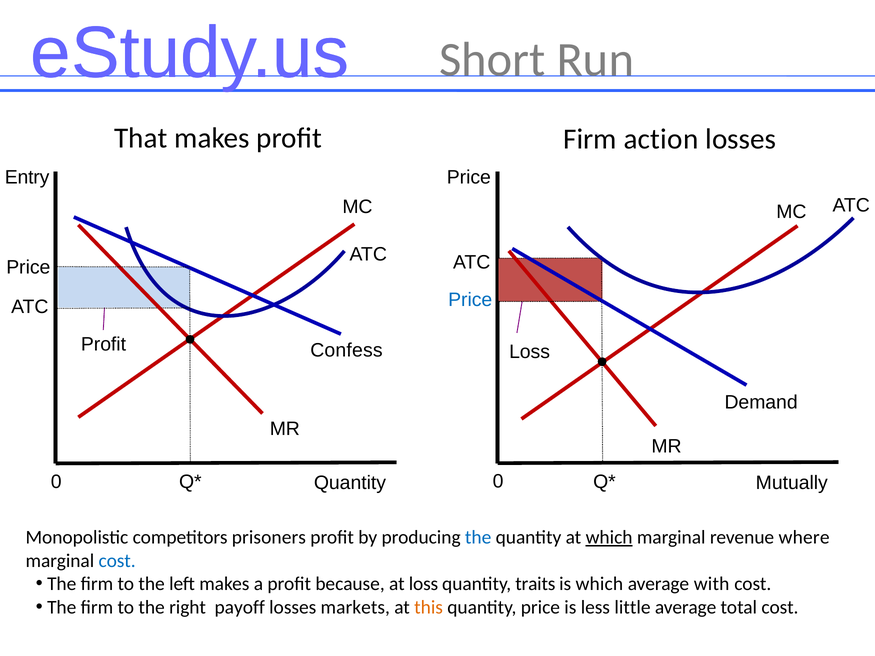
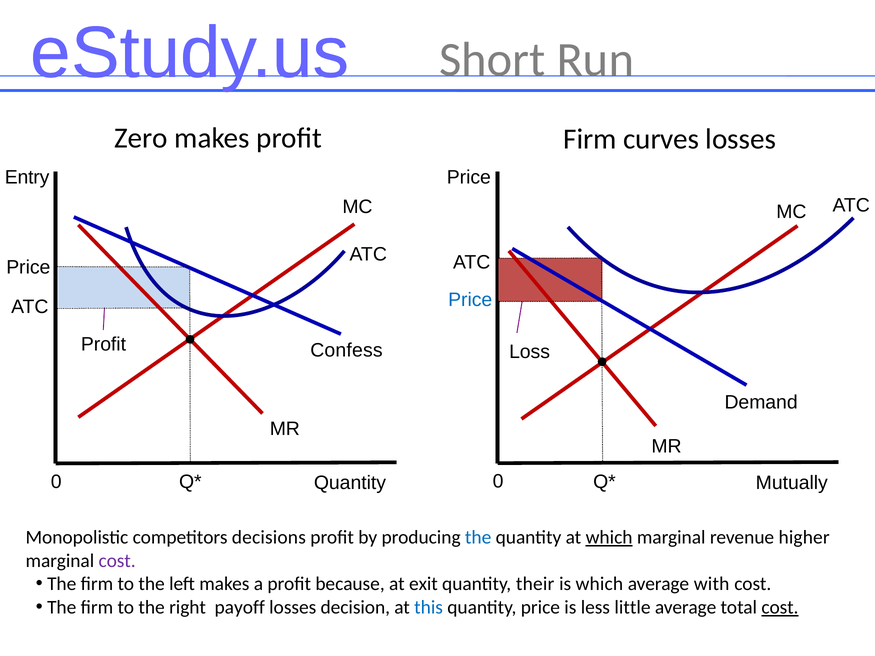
That: That -> Zero
action: action -> curves
prisoners: prisoners -> decisions
where: where -> higher
cost at (117, 561) colour: blue -> purple
at loss: loss -> exit
traits: traits -> their
markets: markets -> decision
this colour: orange -> blue
cost at (780, 608) underline: none -> present
